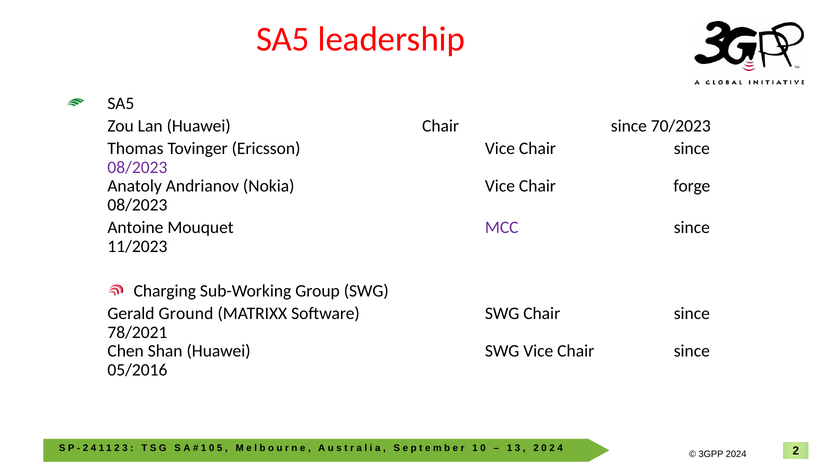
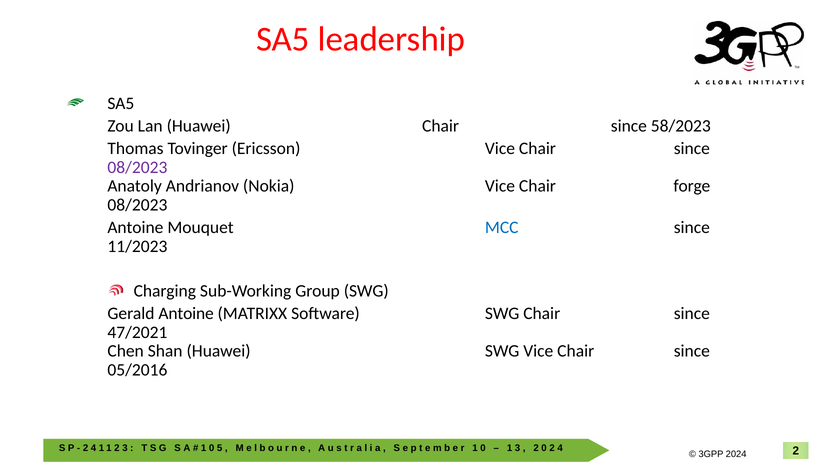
70/2023: 70/2023 -> 58/2023
MCC colour: purple -> blue
Gerald Ground: Ground -> Antoine
78/2021: 78/2021 -> 47/2021
